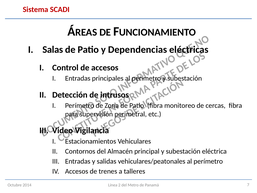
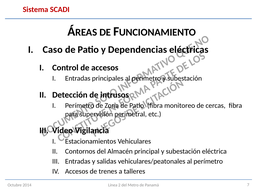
Salas: Salas -> Caso
